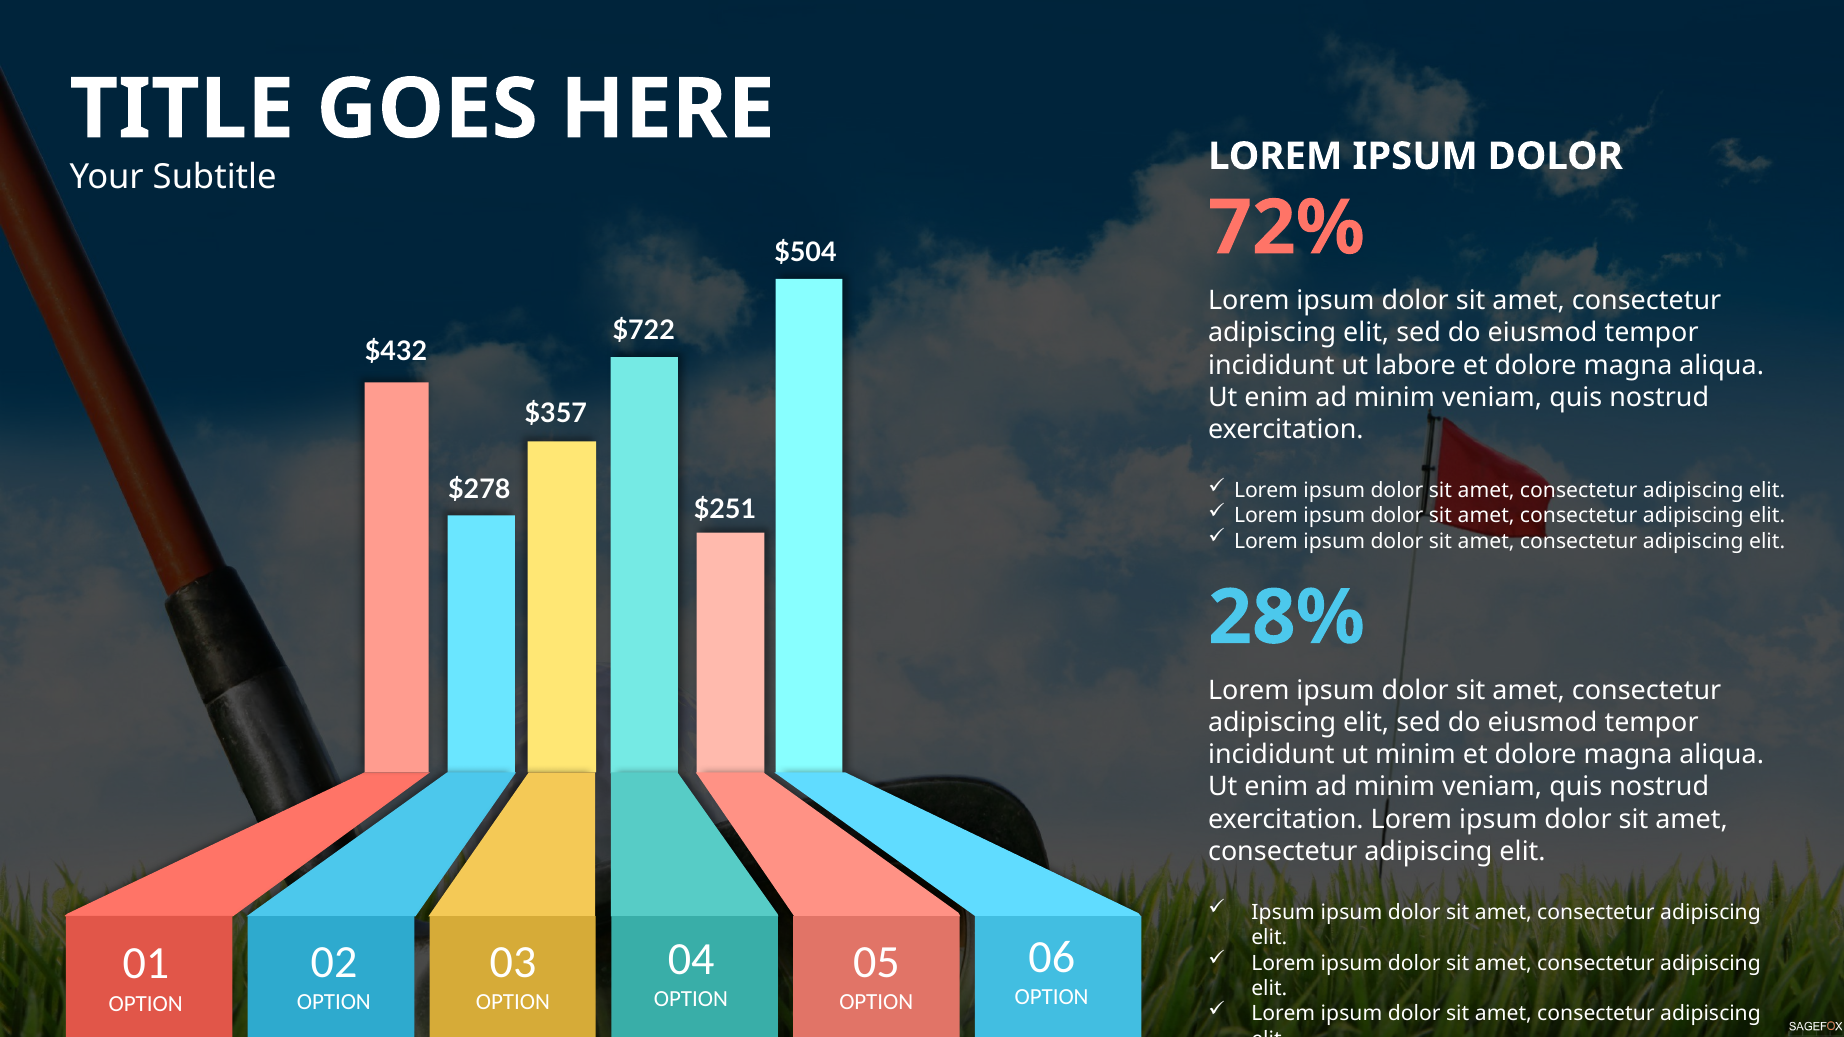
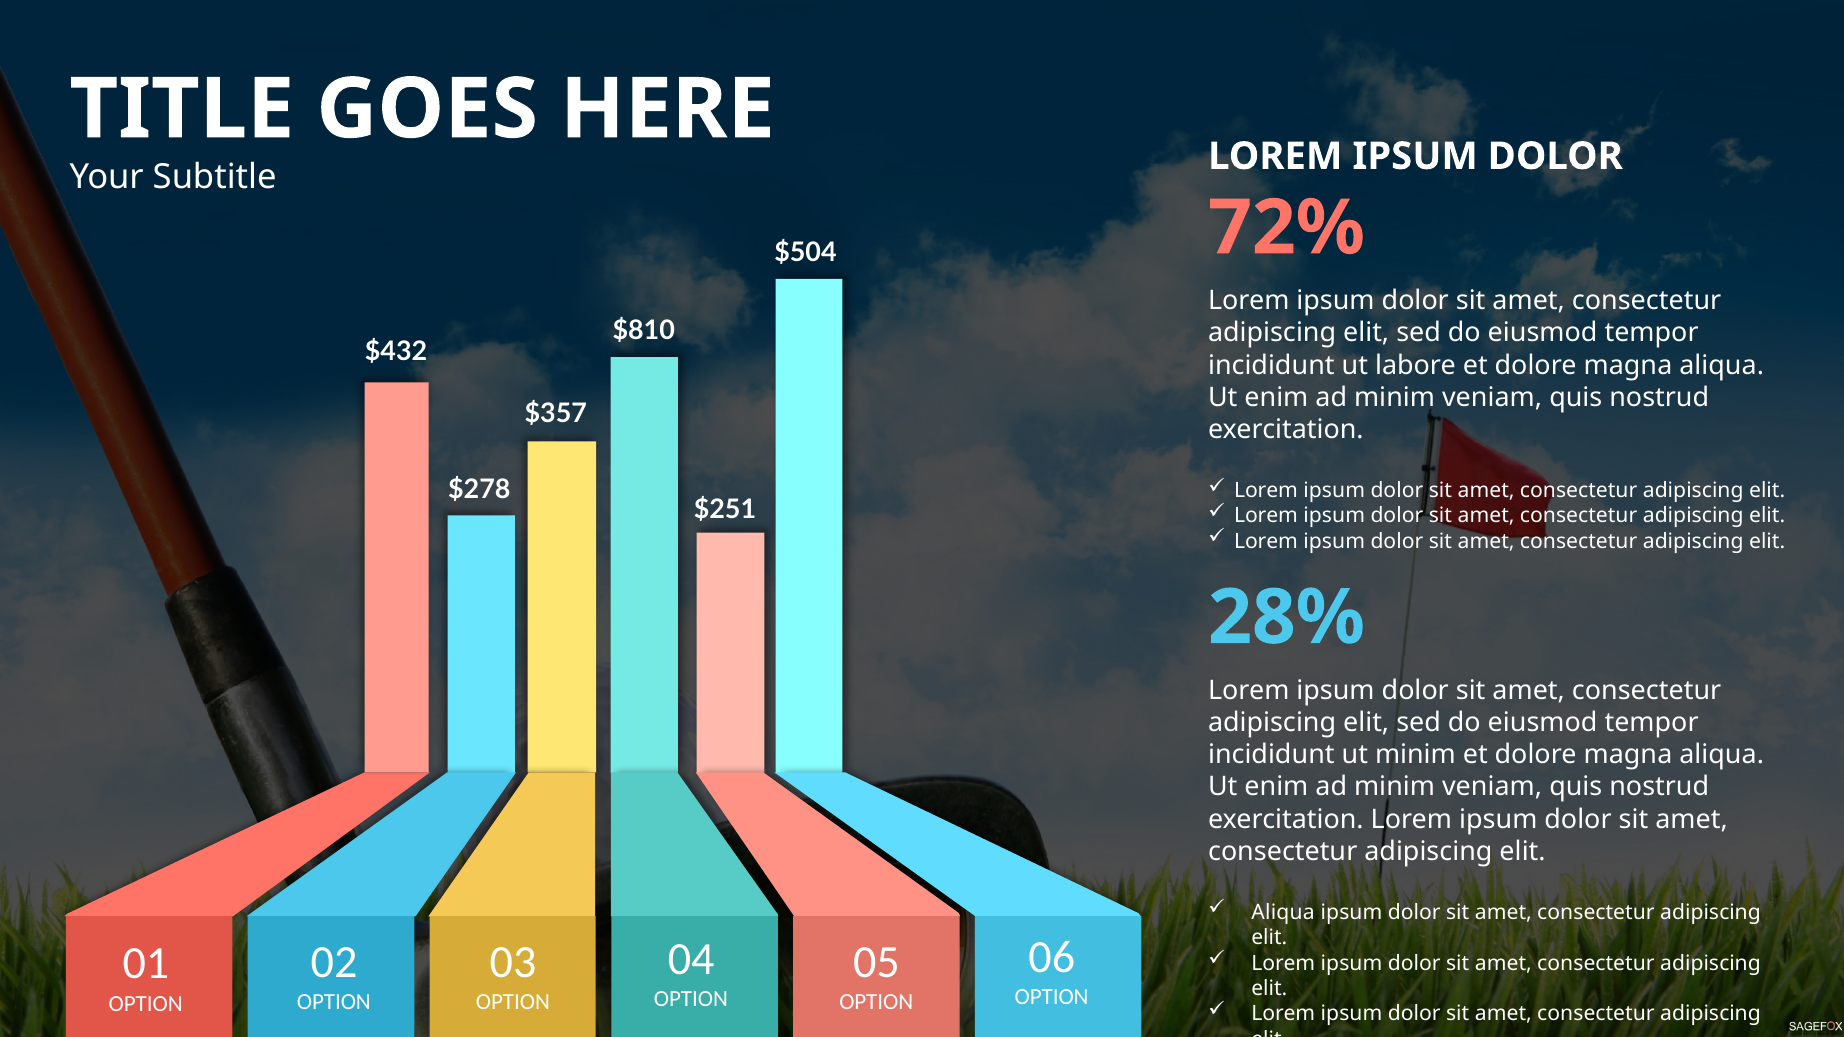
$722: $722 -> $810
Ipsum at (1283, 913): Ipsum -> Aliqua
